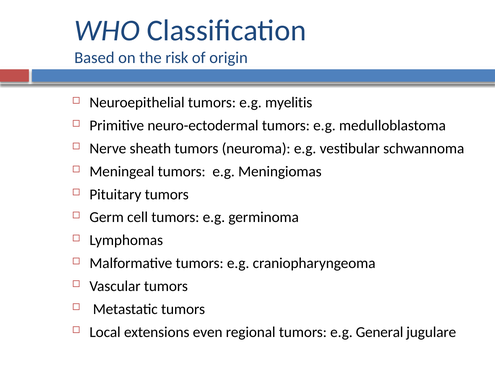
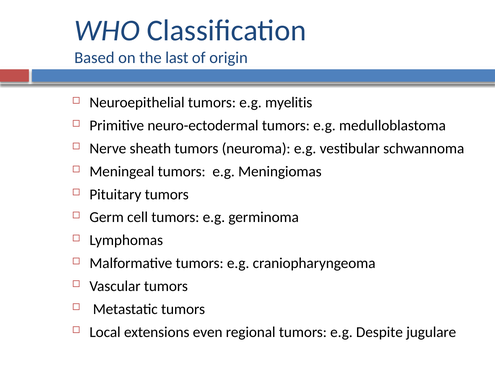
risk: risk -> last
General: General -> Despite
